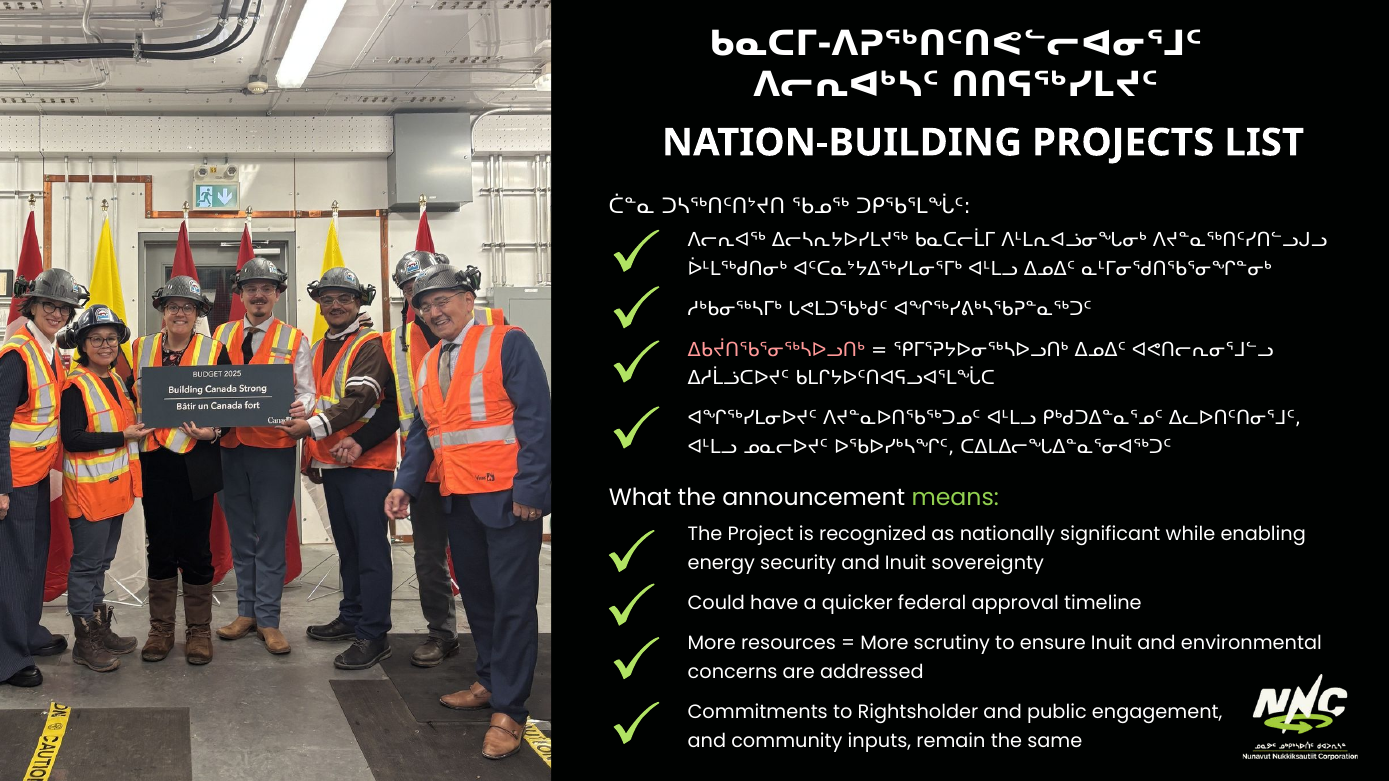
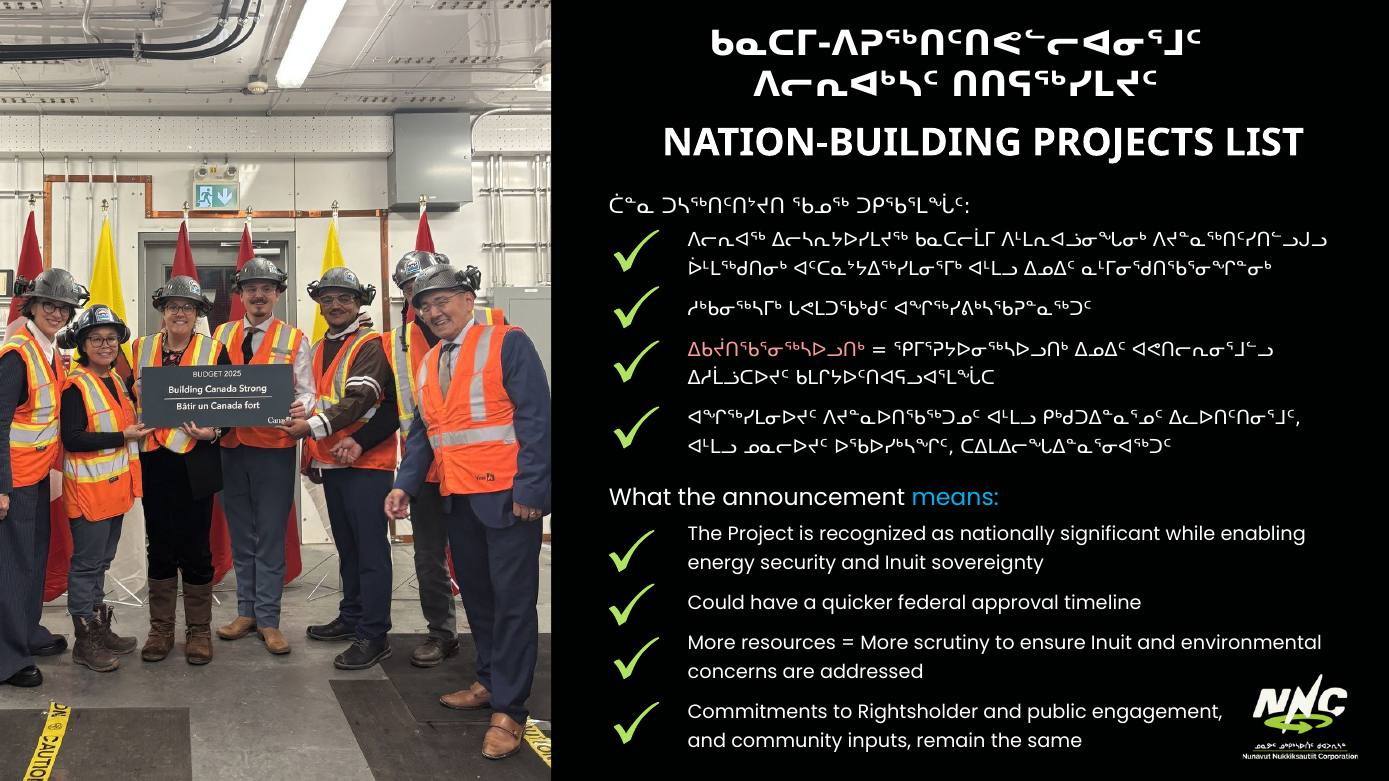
means colour: light green -> light blue
